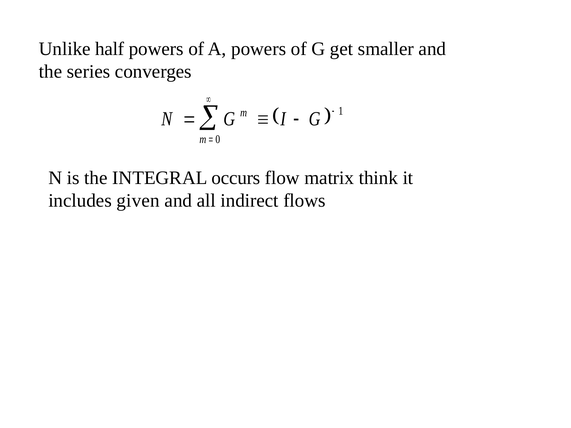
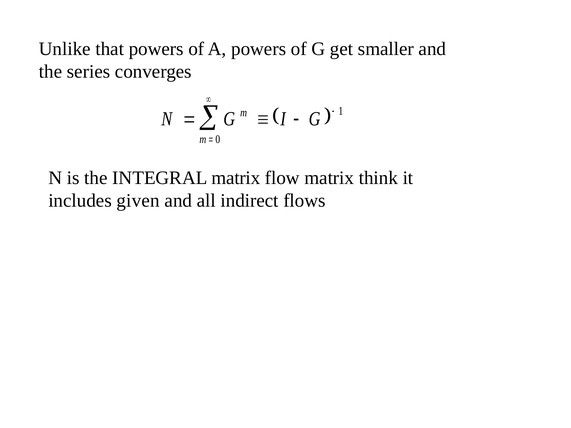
half: half -> that
INTEGRAL occurs: occurs -> matrix
